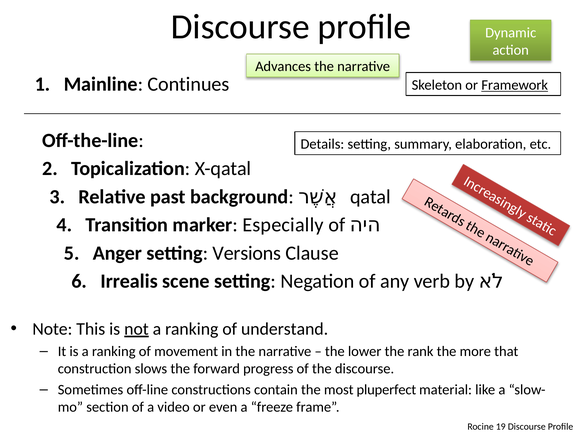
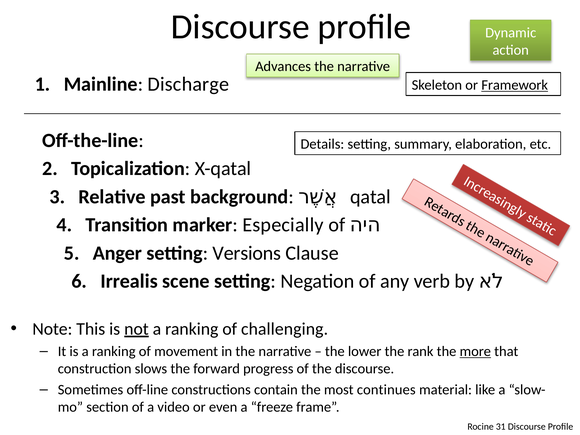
Continues: Continues -> Discharge
understand: understand -> challenging
more underline: none -> present
pluperfect: pluperfect -> continues
19: 19 -> 31
